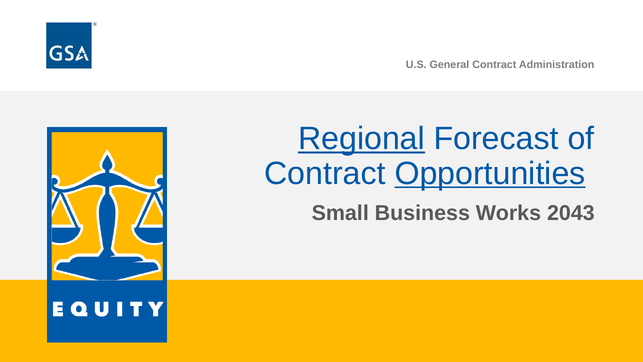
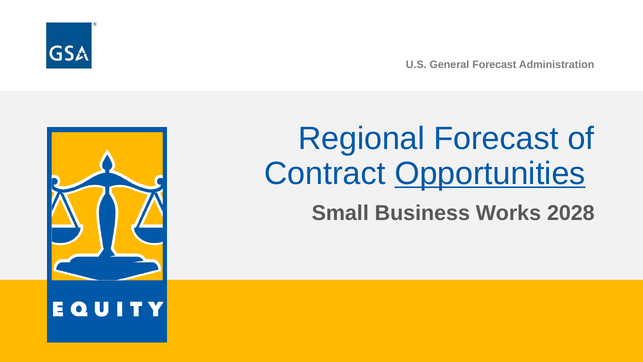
General Contract: Contract -> Forecast
Regional underline: present -> none
2043: 2043 -> 2028
